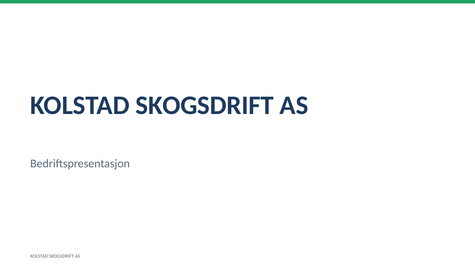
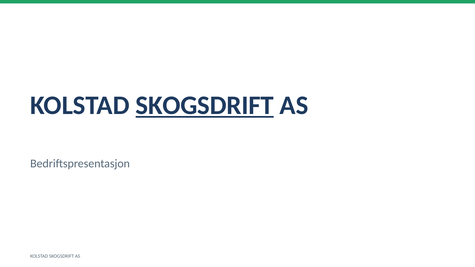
SKOGSDRIFT at (205, 105) underline: none -> present
